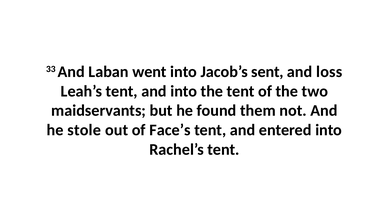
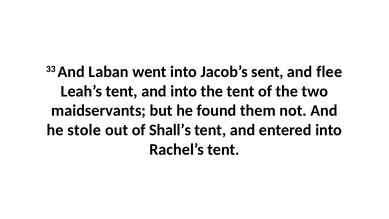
loss: loss -> flee
Face’s: Face’s -> Shall’s
